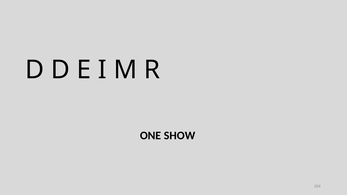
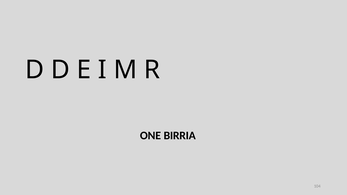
SHOW: SHOW -> BIRRIA
